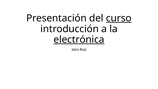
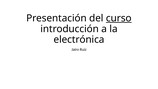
electrónica underline: present -> none
